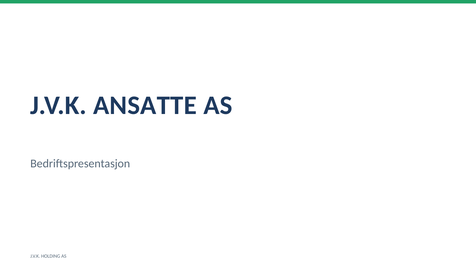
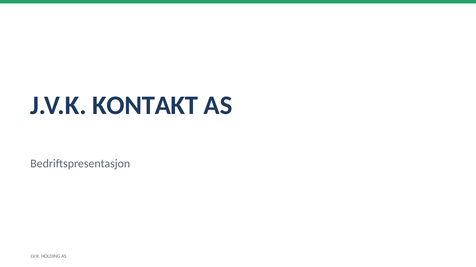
ANSATTE: ANSATTE -> KONTAKT
